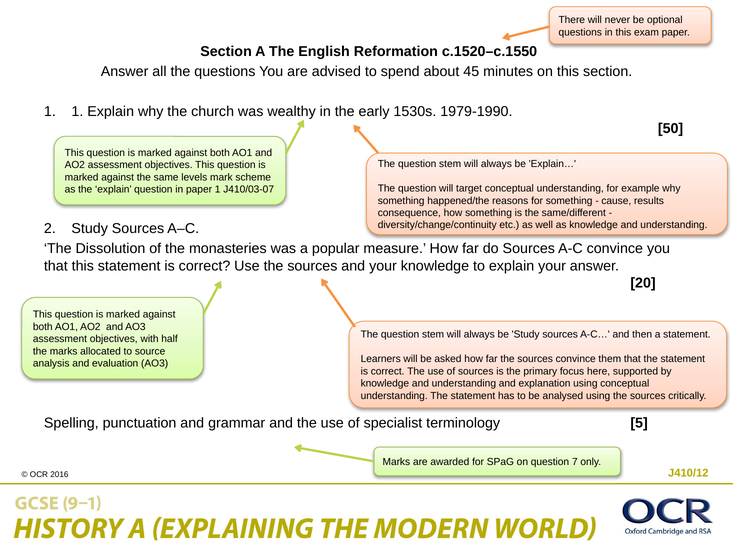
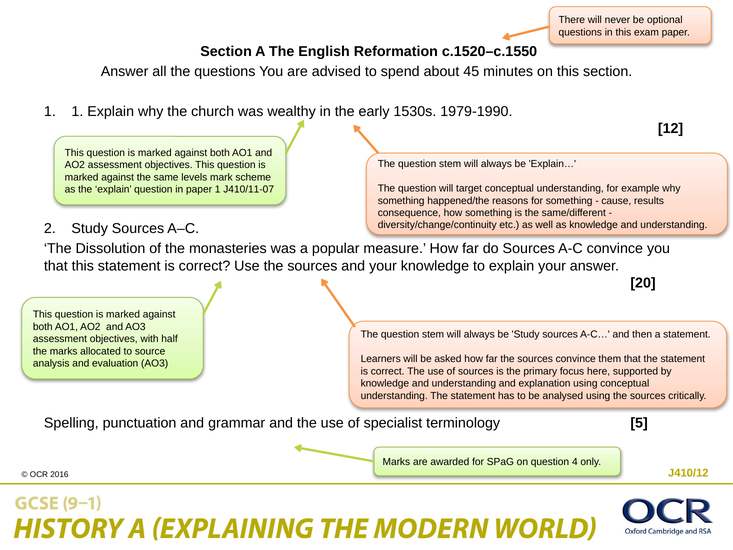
50: 50 -> 12
J410/03-07: J410/03-07 -> J410/11-07
7: 7 -> 4
